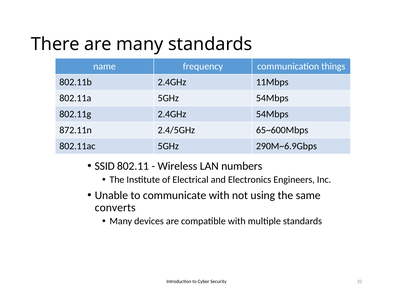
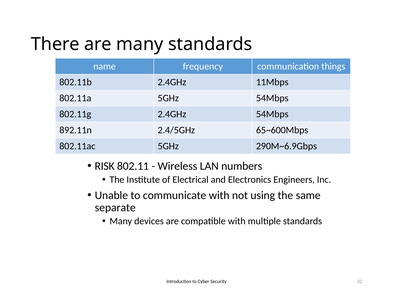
872.11n: 872.11n -> 892.11n
SSID: SSID -> RISK
converts: converts -> separate
